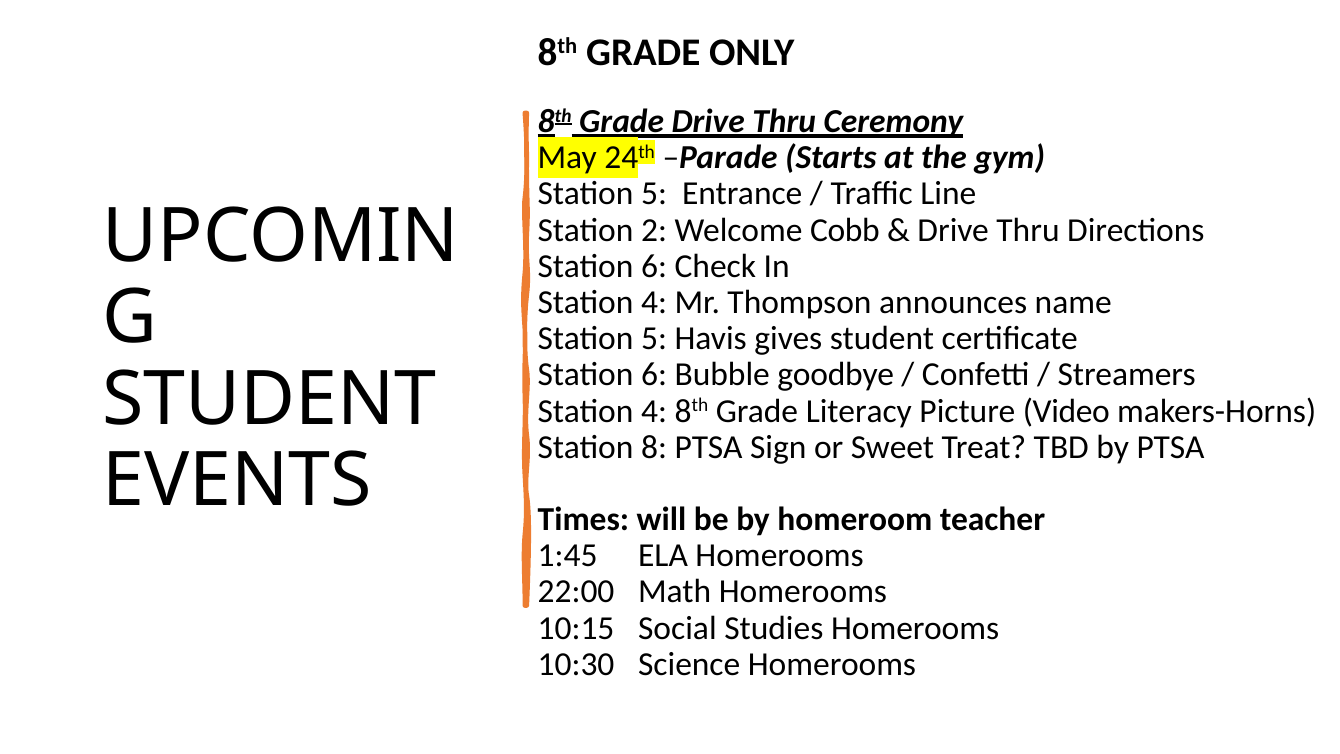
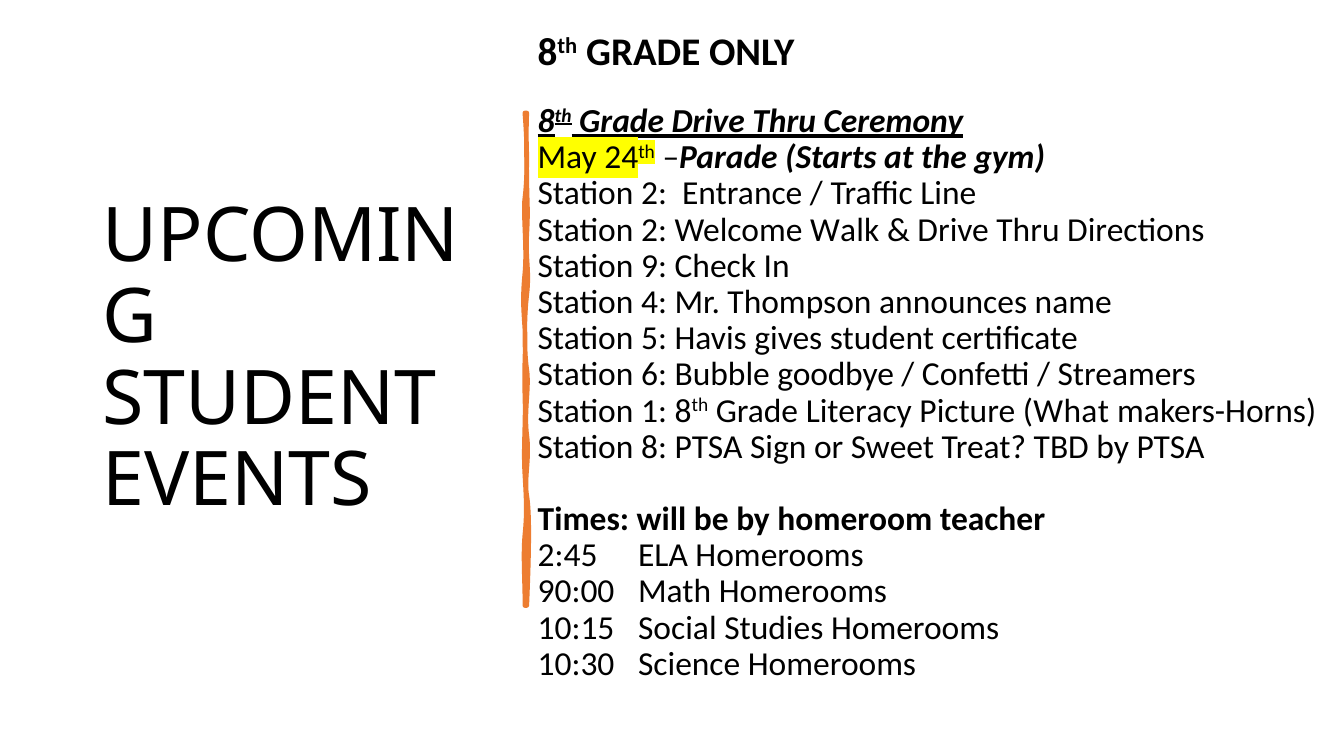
5 at (654, 194): 5 -> 2
Cobb: Cobb -> Walk
6 at (654, 266): 6 -> 9
4 at (654, 411): 4 -> 1
Video: Video -> What
1:45: 1:45 -> 2:45
22:00: 22:00 -> 90:00
